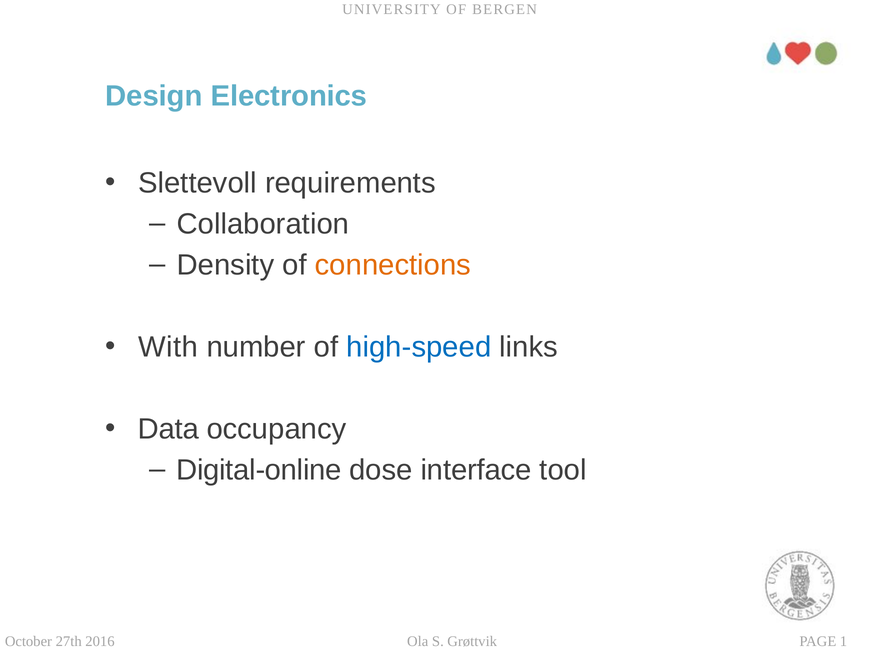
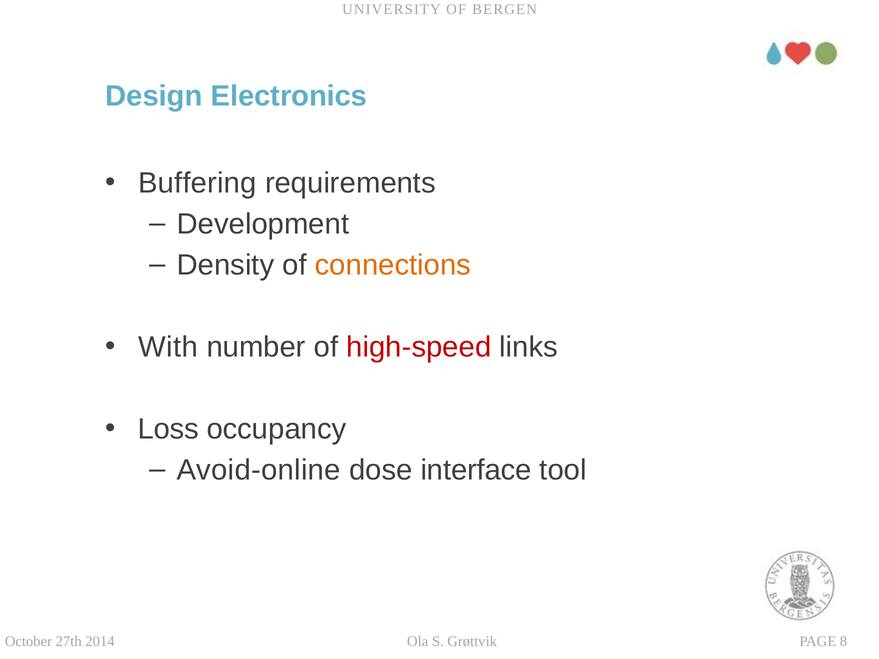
Slettevoll: Slettevoll -> Buffering
Collaboration: Collaboration -> Development
high-speed colour: blue -> red
Data: Data -> Loss
Digital-online: Digital-online -> Avoid-online
2016: 2016 -> 2014
1: 1 -> 8
